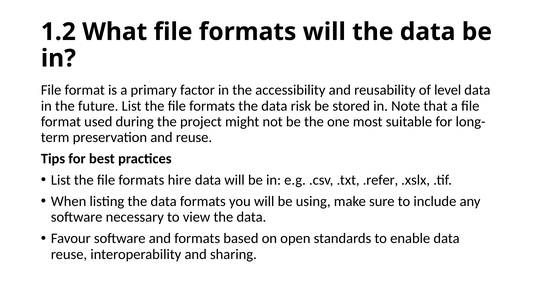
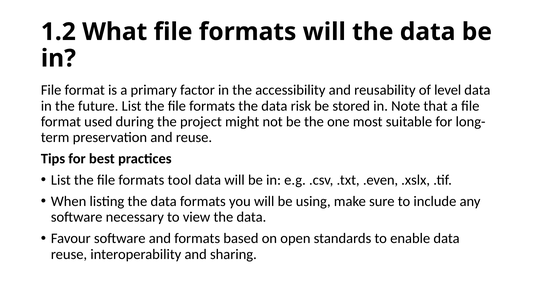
hire: hire -> tool
.refer: .refer -> .even
